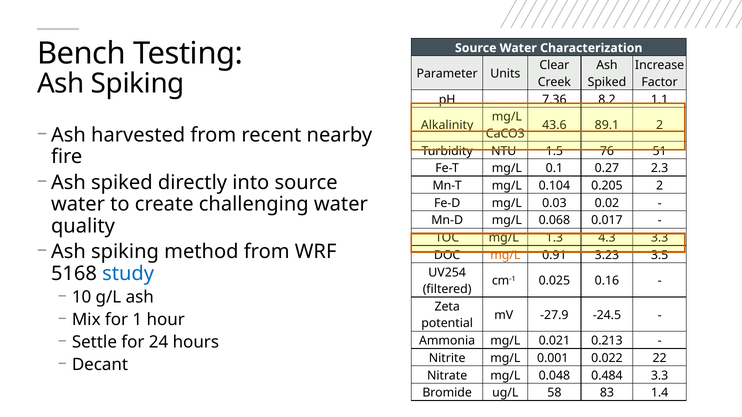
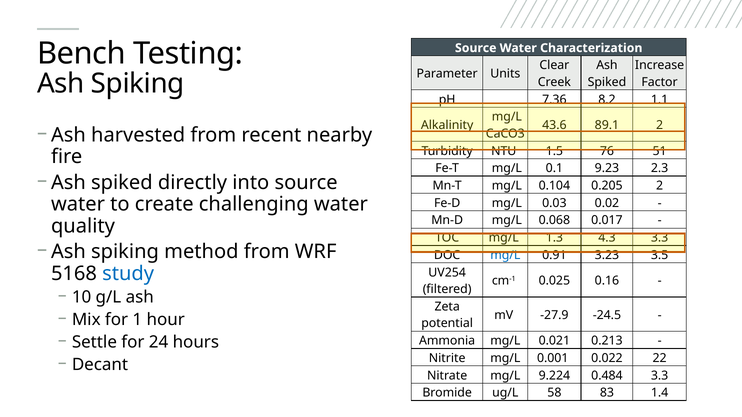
0.27: 0.27 -> 9.23
mg/L at (505, 255) colour: orange -> blue
0.048: 0.048 -> 9.224
